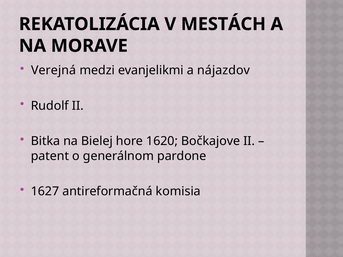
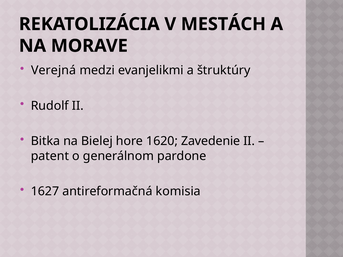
nájazdov: nájazdov -> štruktúry
Bočkajove: Bočkajove -> Zavedenie
